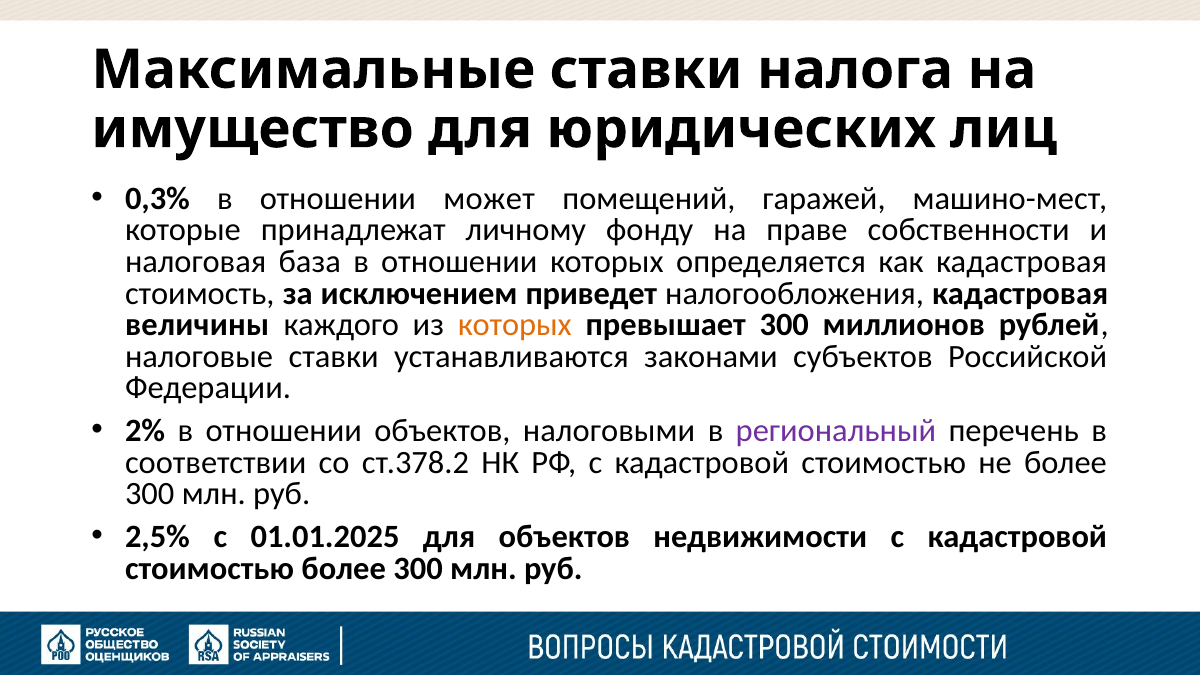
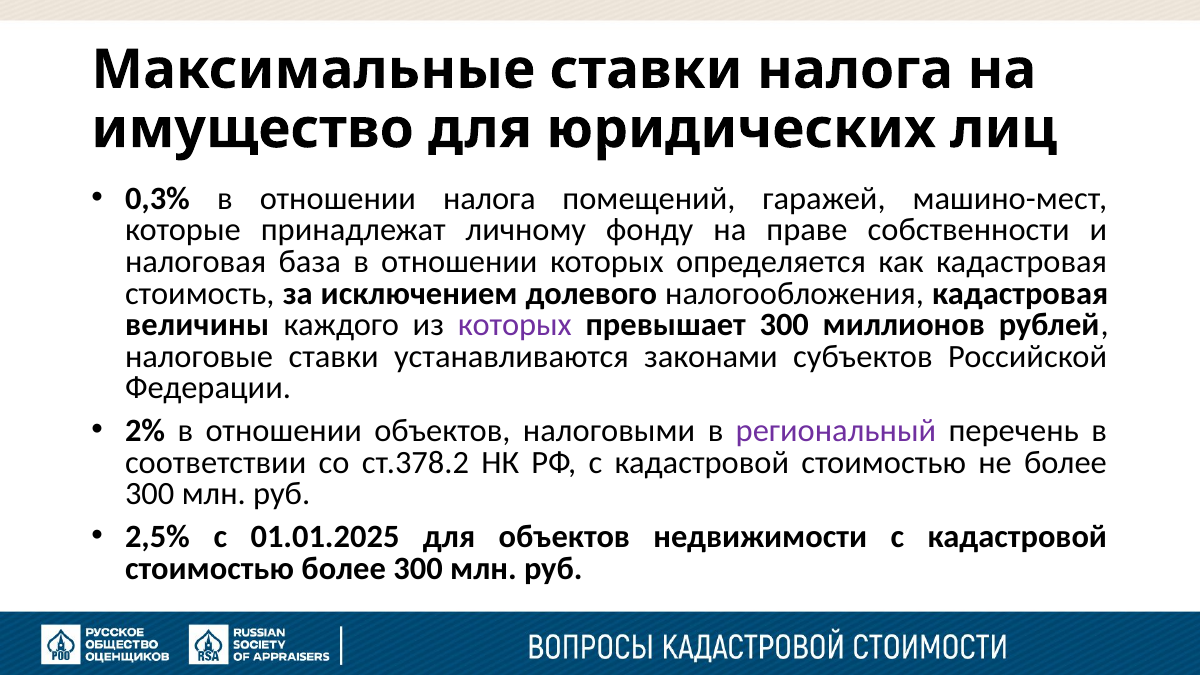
отношении может: может -> налога
приведет: приведет -> долевого
которых at (515, 325) colour: orange -> purple
